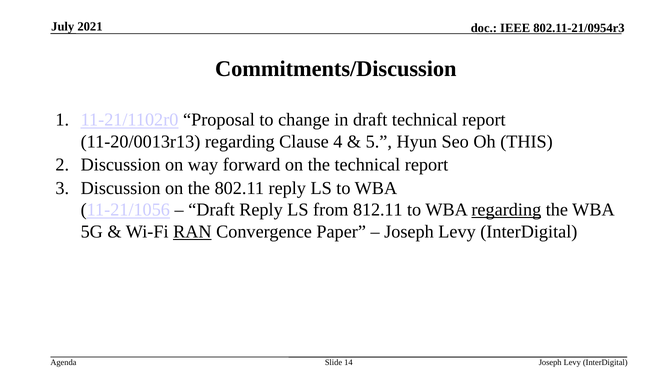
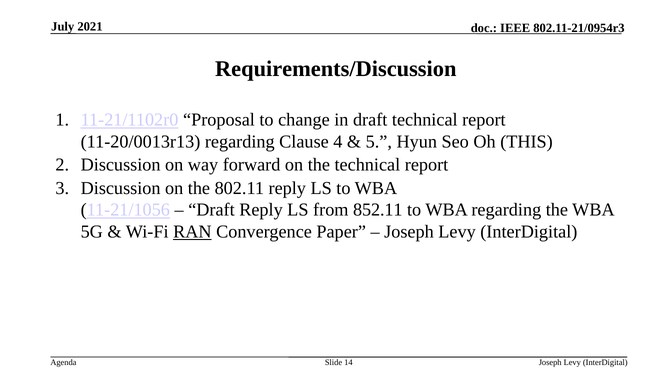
Commitments/Discussion: Commitments/Discussion -> Requirements/Discussion
812.11: 812.11 -> 852.11
regarding at (506, 210) underline: present -> none
